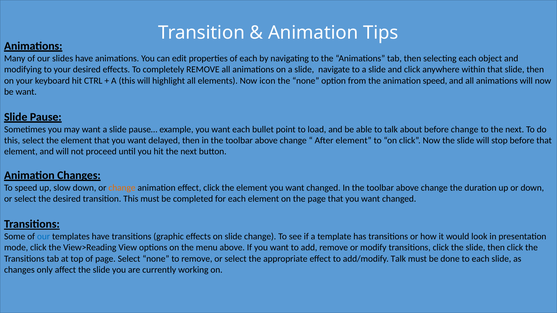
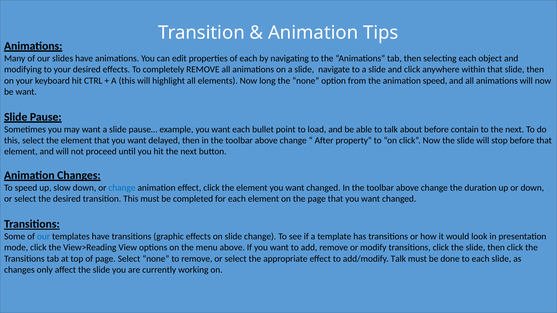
icon: icon -> long
before change: change -> contain
After element: element -> property
change at (122, 188) colour: orange -> blue
